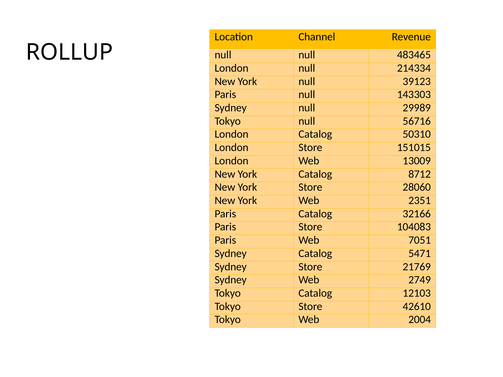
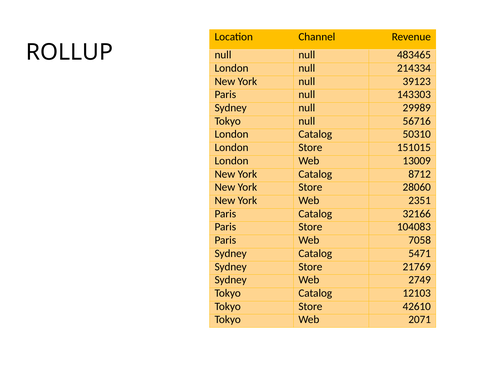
7051: 7051 -> 7058
2004: 2004 -> 2071
